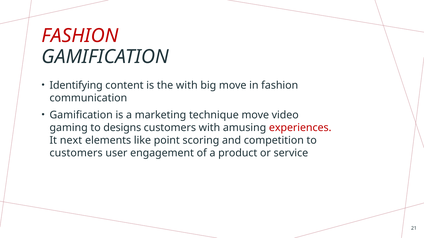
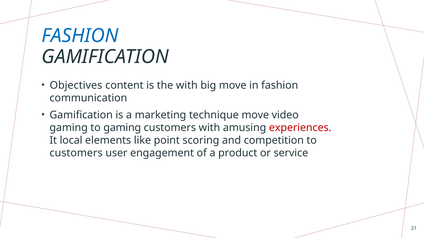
FASHION at (80, 36) colour: red -> blue
Identifying: Identifying -> Objectives
to designs: designs -> gaming
next: next -> local
